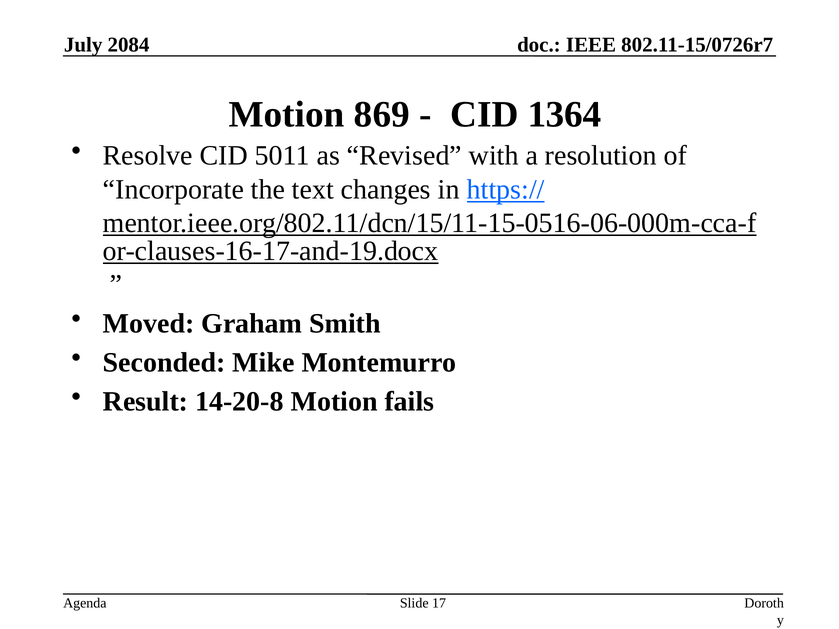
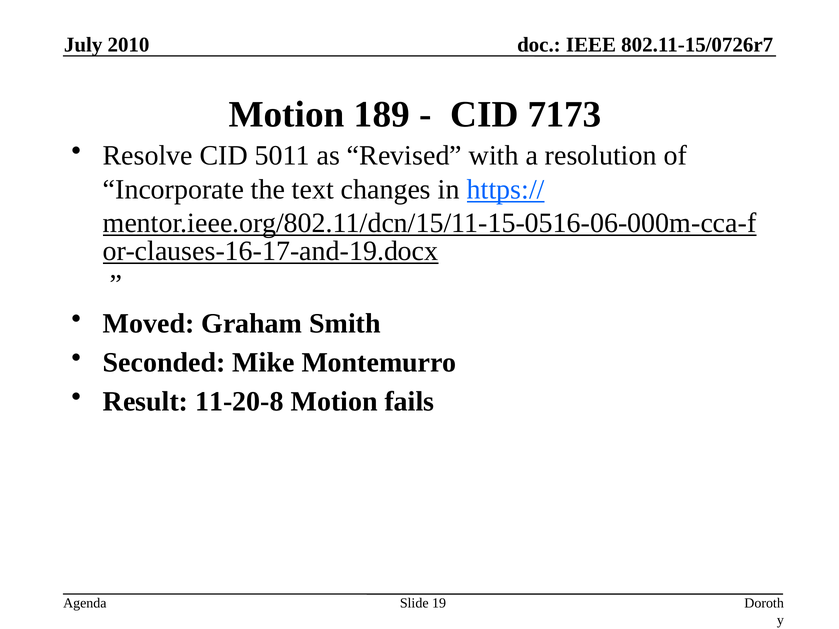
2084: 2084 -> 2010
869: 869 -> 189
1364: 1364 -> 7173
14-20-8: 14-20-8 -> 11-20-8
17: 17 -> 19
